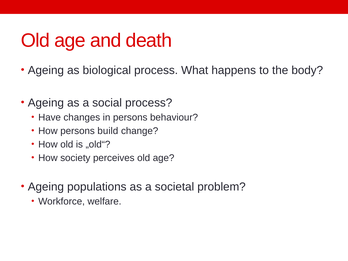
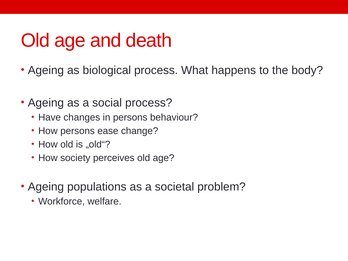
build: build -> ease
